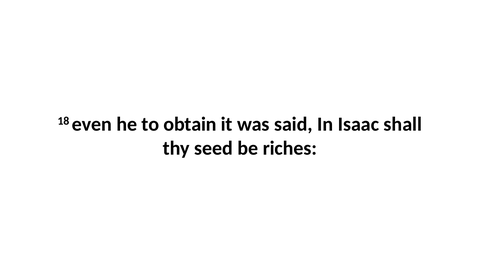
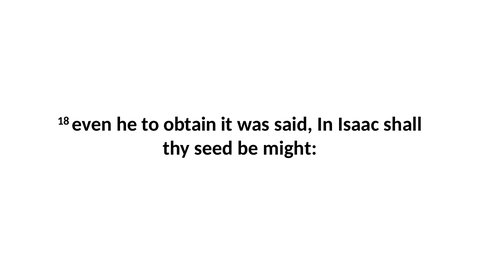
riches: riches -> might
